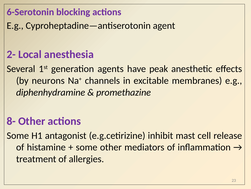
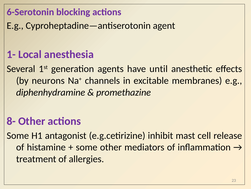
2-: 2- -> 1-
peak: peak -> until
